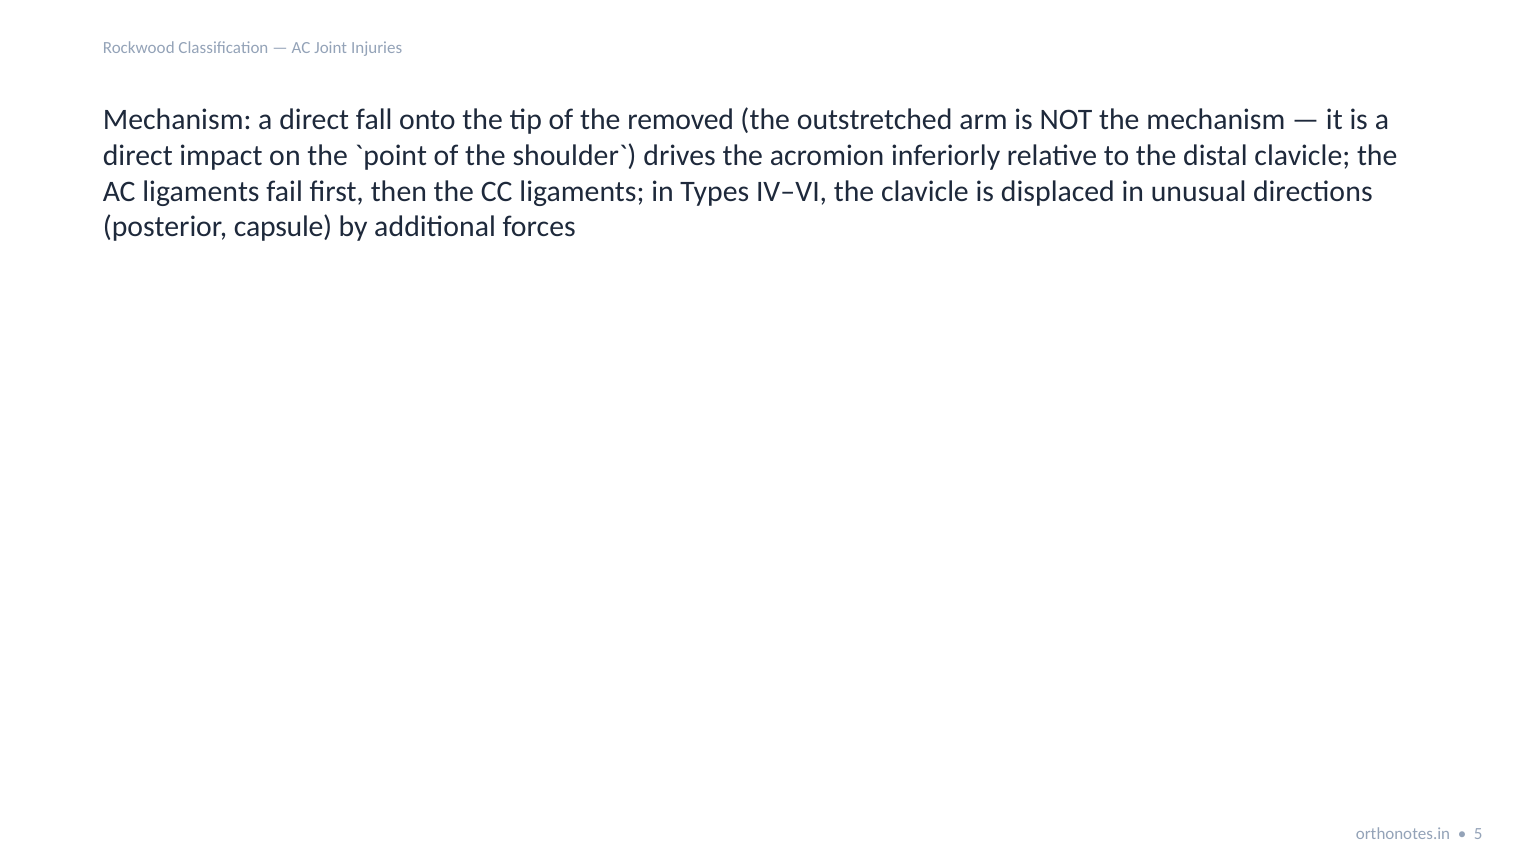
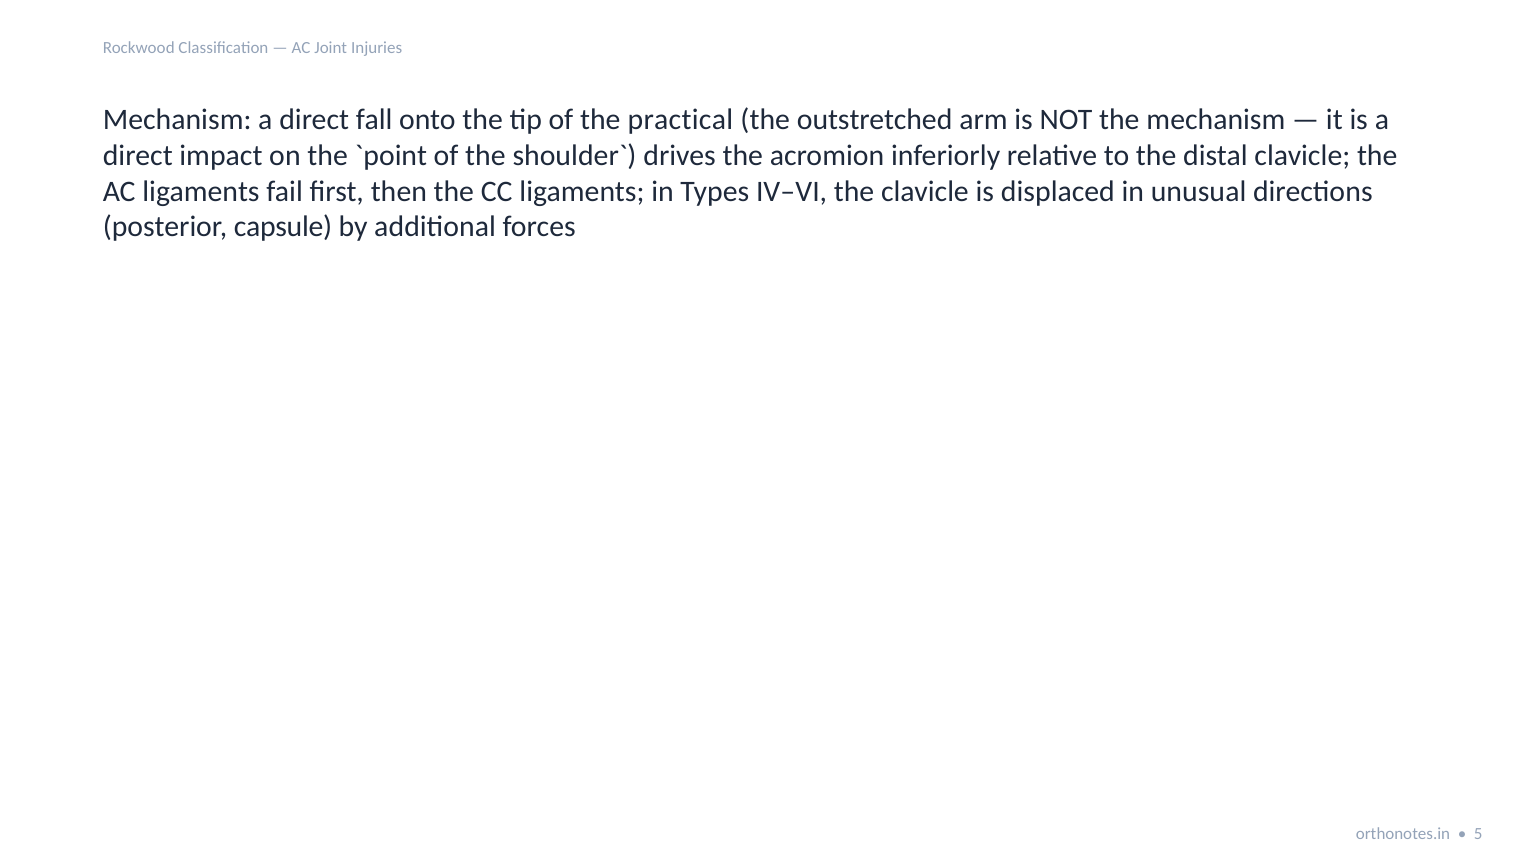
removed: removed -> practical
